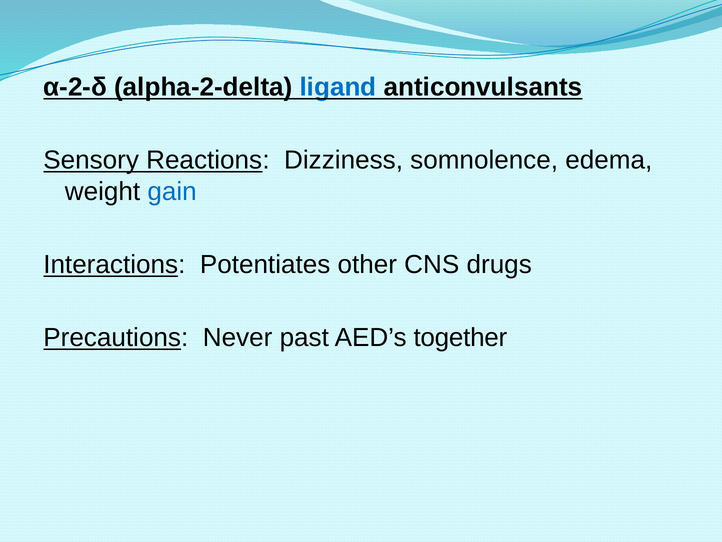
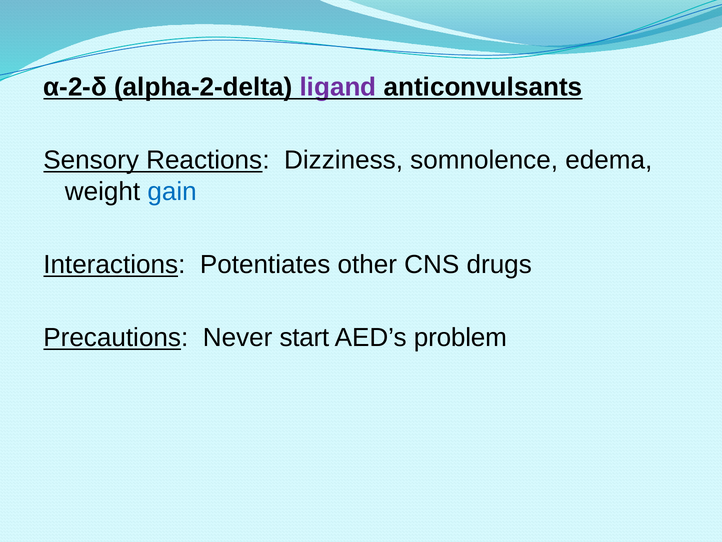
ligand colour: blue -> purple
past: past -> start
together: together -> problem
